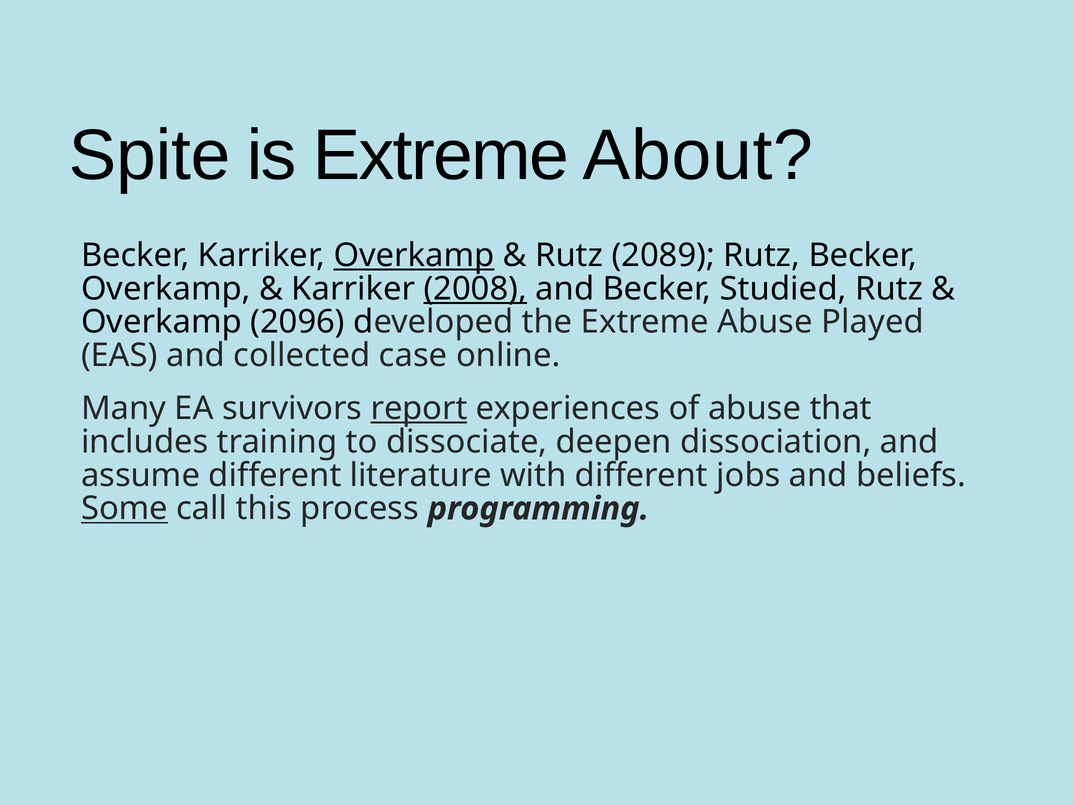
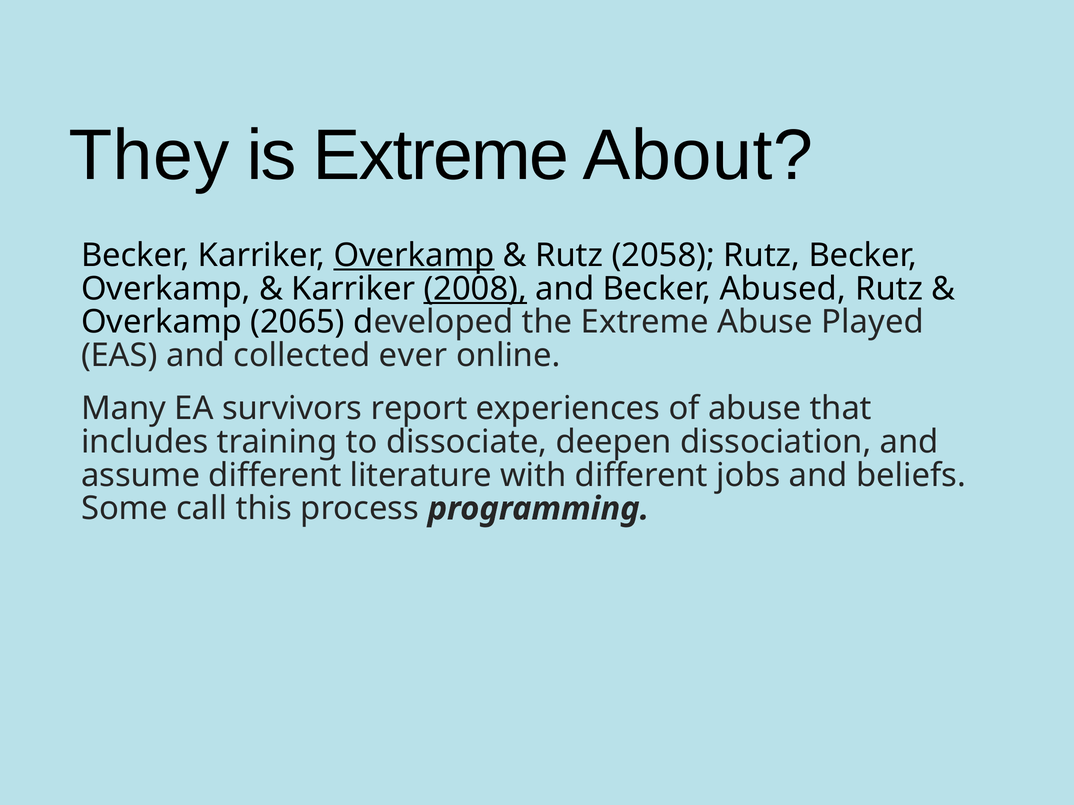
Spite: Spite -> They
2089: 2089 -> 2058
Studied: Studied -> Abused
2096: 2096 -> 2065
case: case -> ever
report underline: present -> none
Some underline: present -> none
